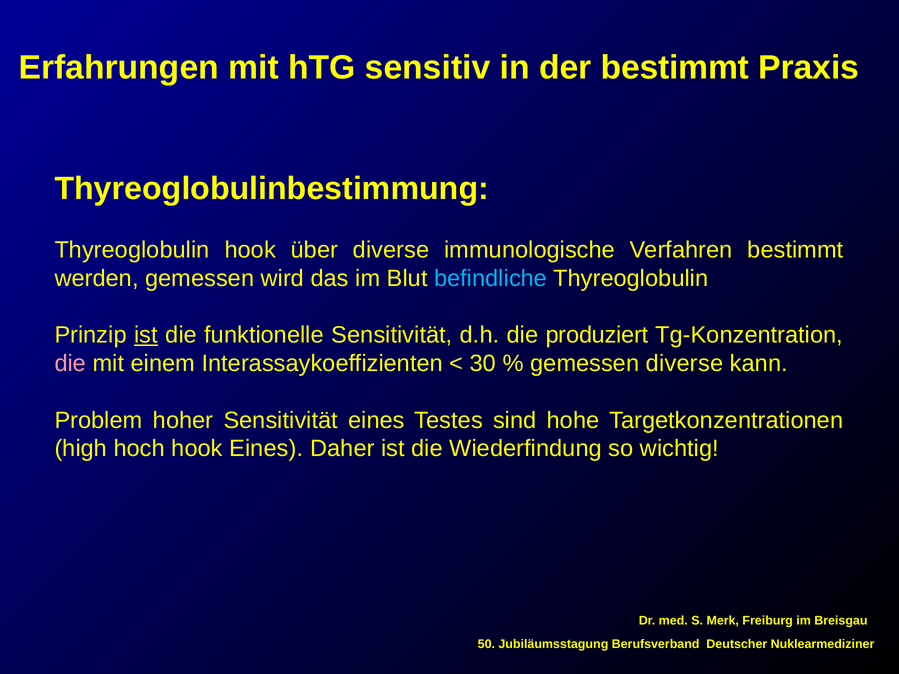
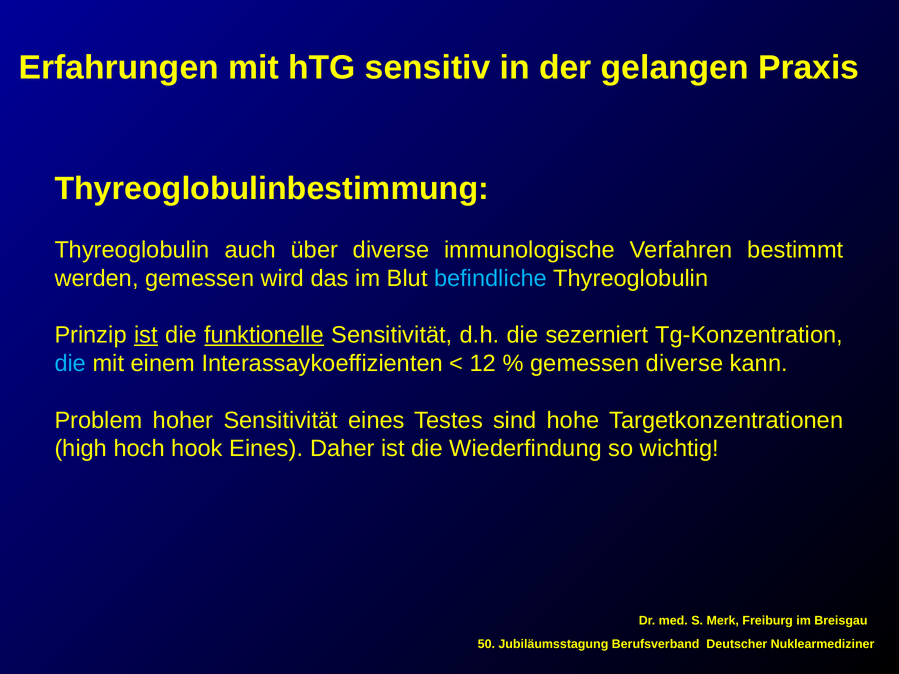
der bestimmt: bestimmt -> gelangen
Thyreoglobulin hook: hook -> auch
funktionelle underline: none -> present
produziert: produziert -> sezerniert
die at (70, 364) colour: pink -> light blue
30: 30 -> 12
